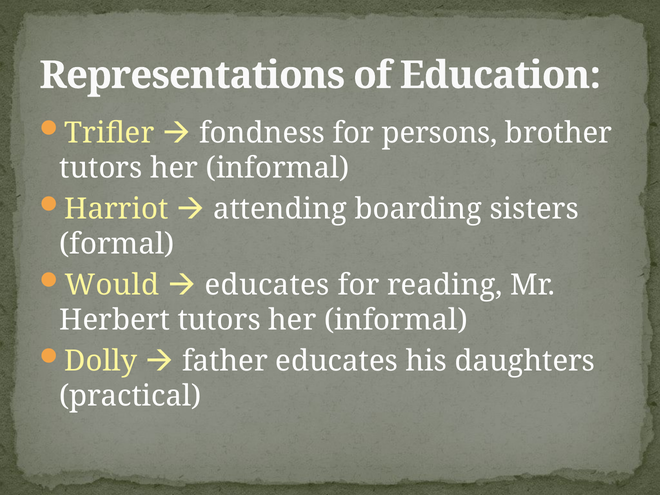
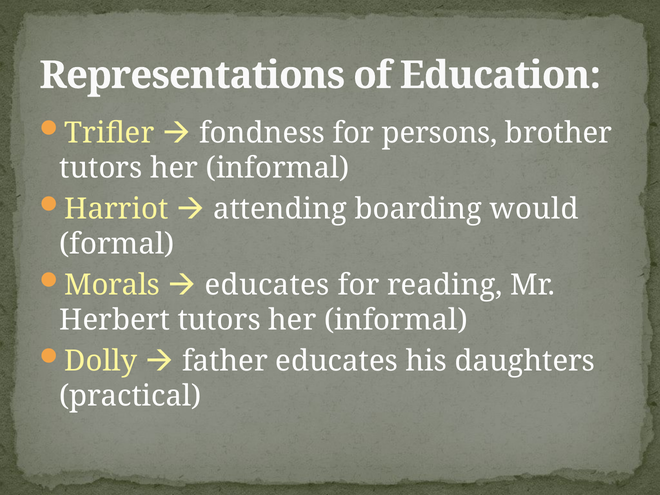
sisters: sisters -> would
Would: Would -> Morals
